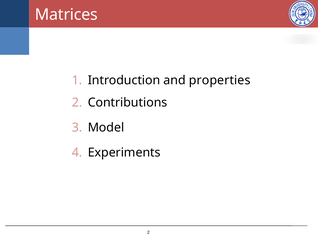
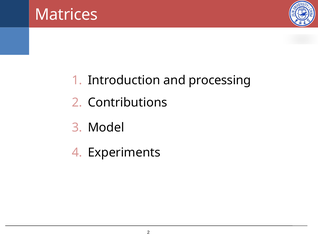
properties: properties -> processing
